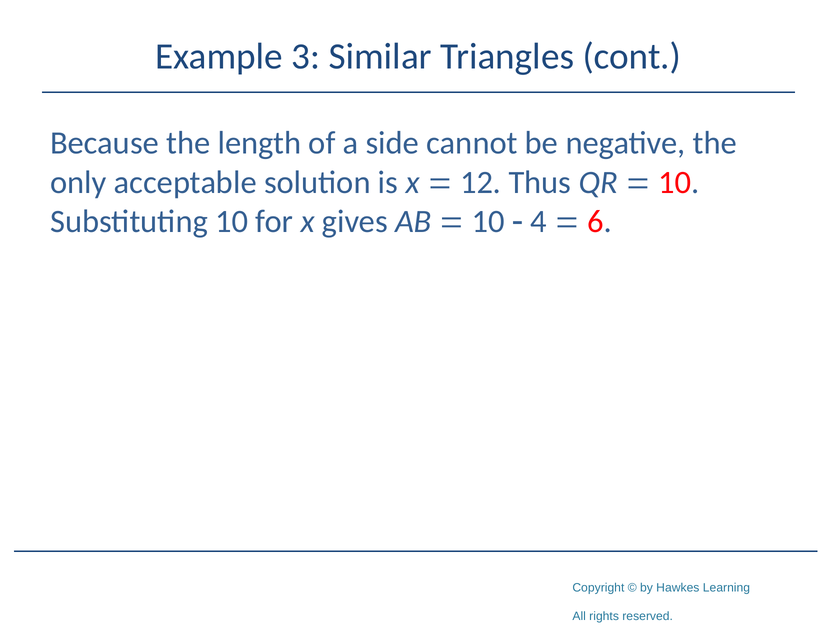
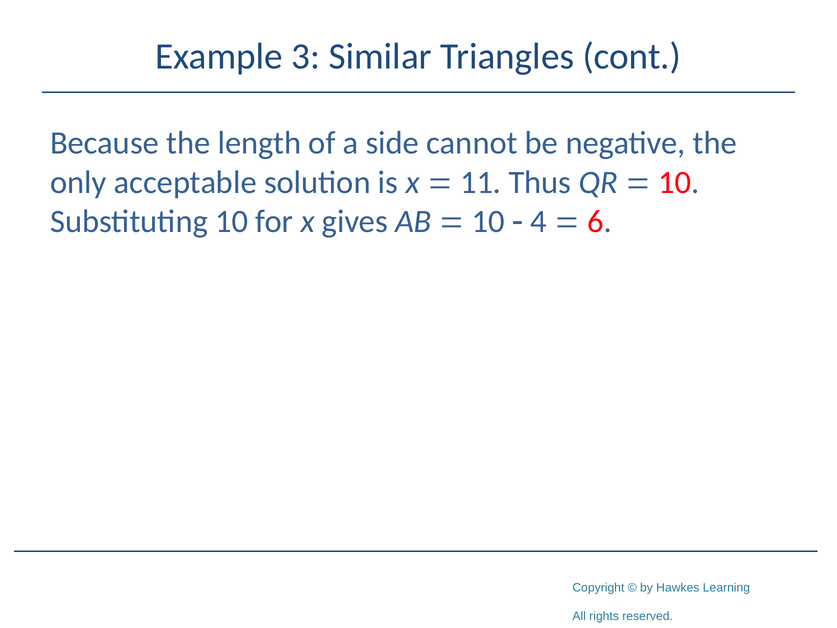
12: 12 -> 11
